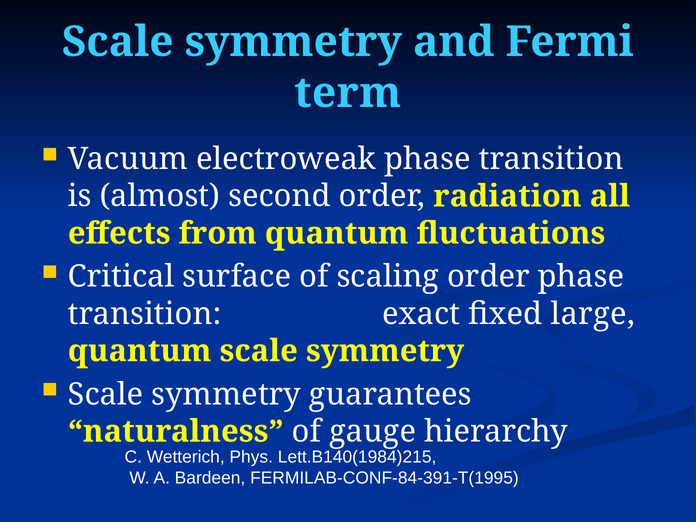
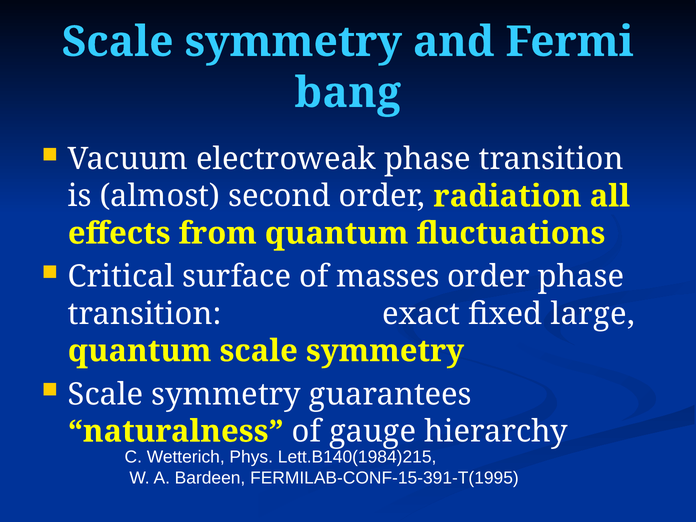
term: term -> bang
scaling: scaling -> masses
FERMILAB-CONF-84-391-T(1995: FERMILAB-CONF-84-391-T(1995 -> FERMILAB-CONF-15-391-T(1995
